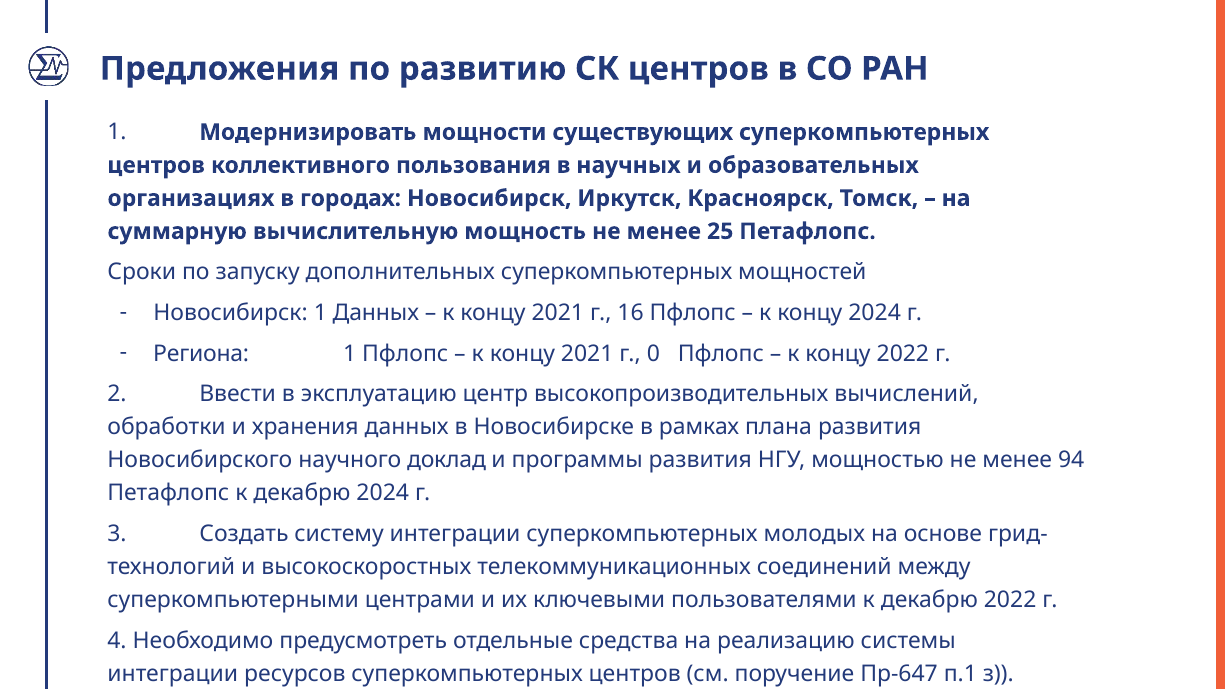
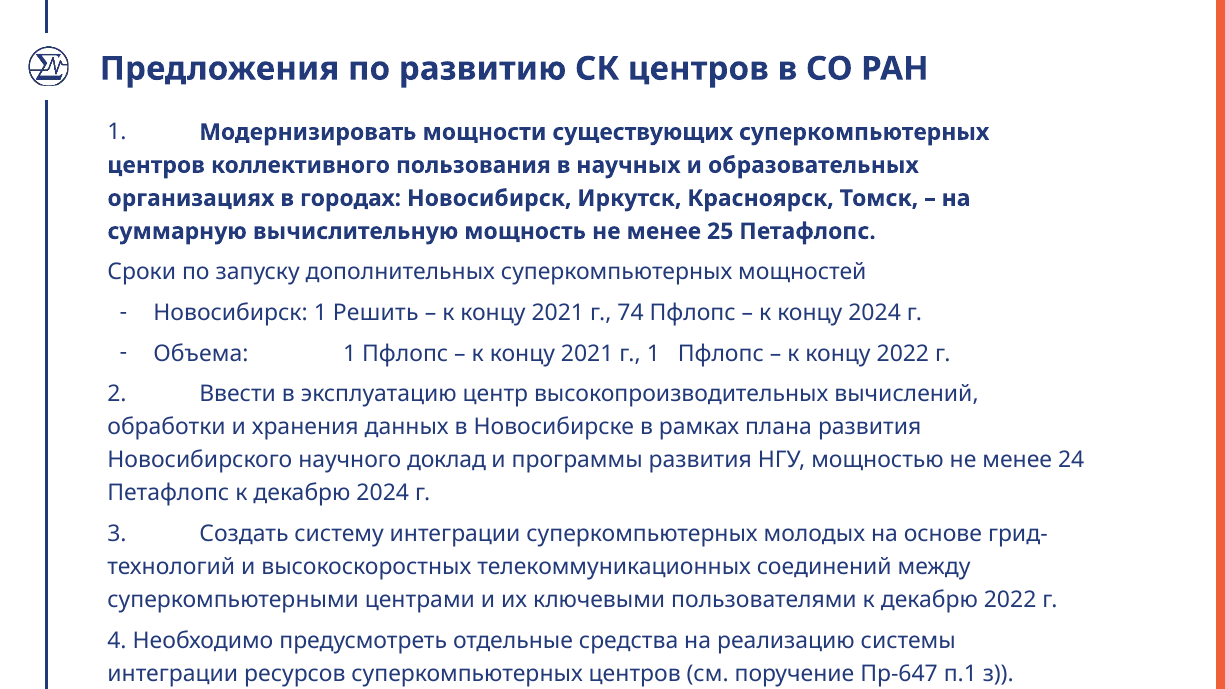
1 Данных: Данных -> Решить
16: 16 -> 74
Региона: Региона -> Объема
г 0: 0 -> 1
94: 94 -> 24
